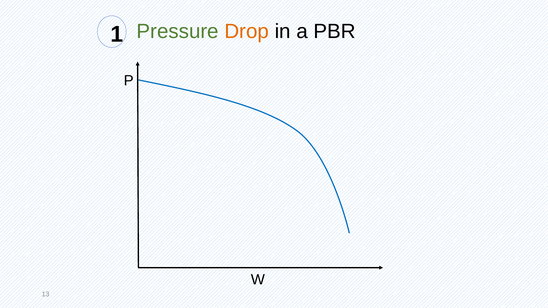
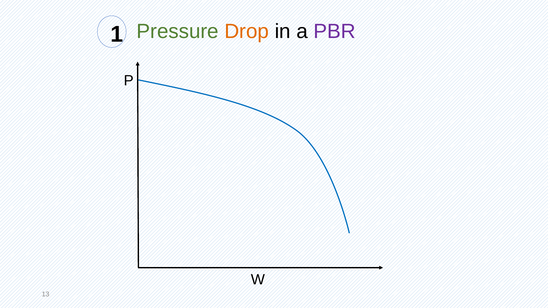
PBR colour: black -> purple
